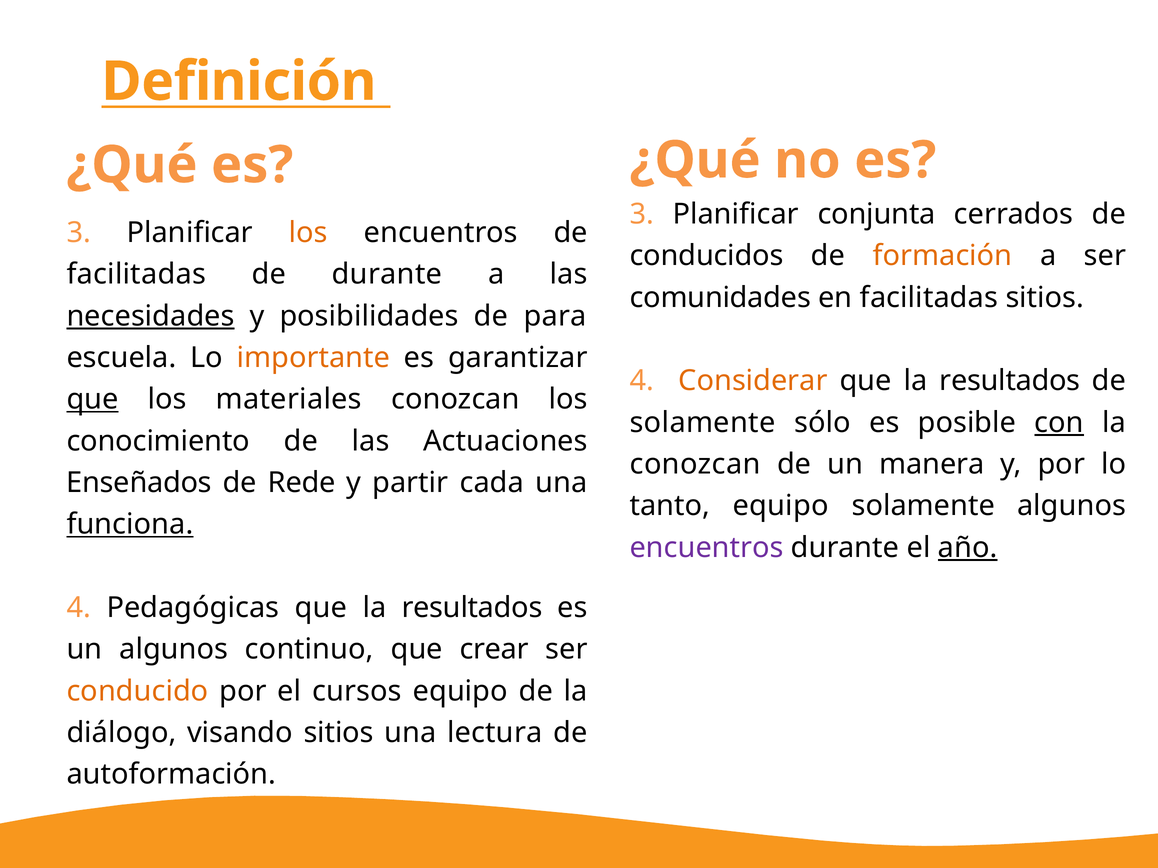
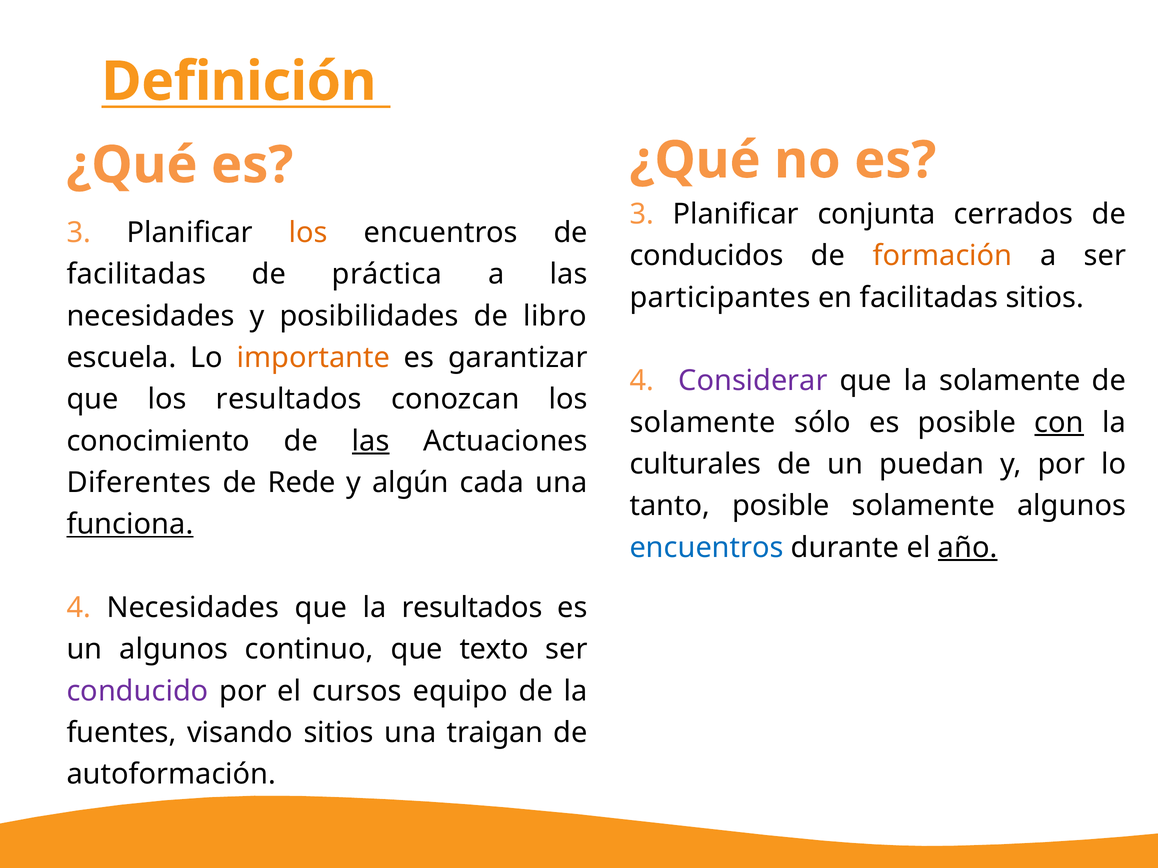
de durante: durante -> práctica
comunidades: comunidades -> participantes
necesidades at (151, 316) underline: present -> none
para: para -> libro
Considerar colour: orange -> purple
resultados at (1010, 381): resultados -> solamente
que at (93, 400) underline: present -> none
los materiales: materiales -> resultados
las at (371, 441) underline: none -> present
conozcan at (695, 464): conozcan -> culturales
manera: manera -> puedan
Enseñados: Enseñados -> Diferentes
partir: partir -> algún
tanto equipo: equipo -> posible
encuentros at (707, 548) colour: purple -> blue
4 Pedagógicas: Pedagógicas -> Necesidades
crear: crear -> texto
conducido colour: orange -> purple
diálogo: diálogo -> fuentes
lectura: lectura -> traigan
